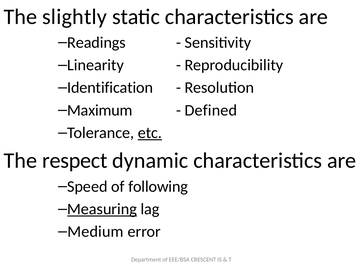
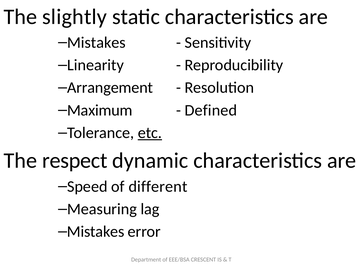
Readings at (96, 43): Readings -> Mistakes
Identification: Identification -> Arrangement
following: following -> different
Measuring underline: present -> none
Medium at (95, 232): Medium -> Mistakes
